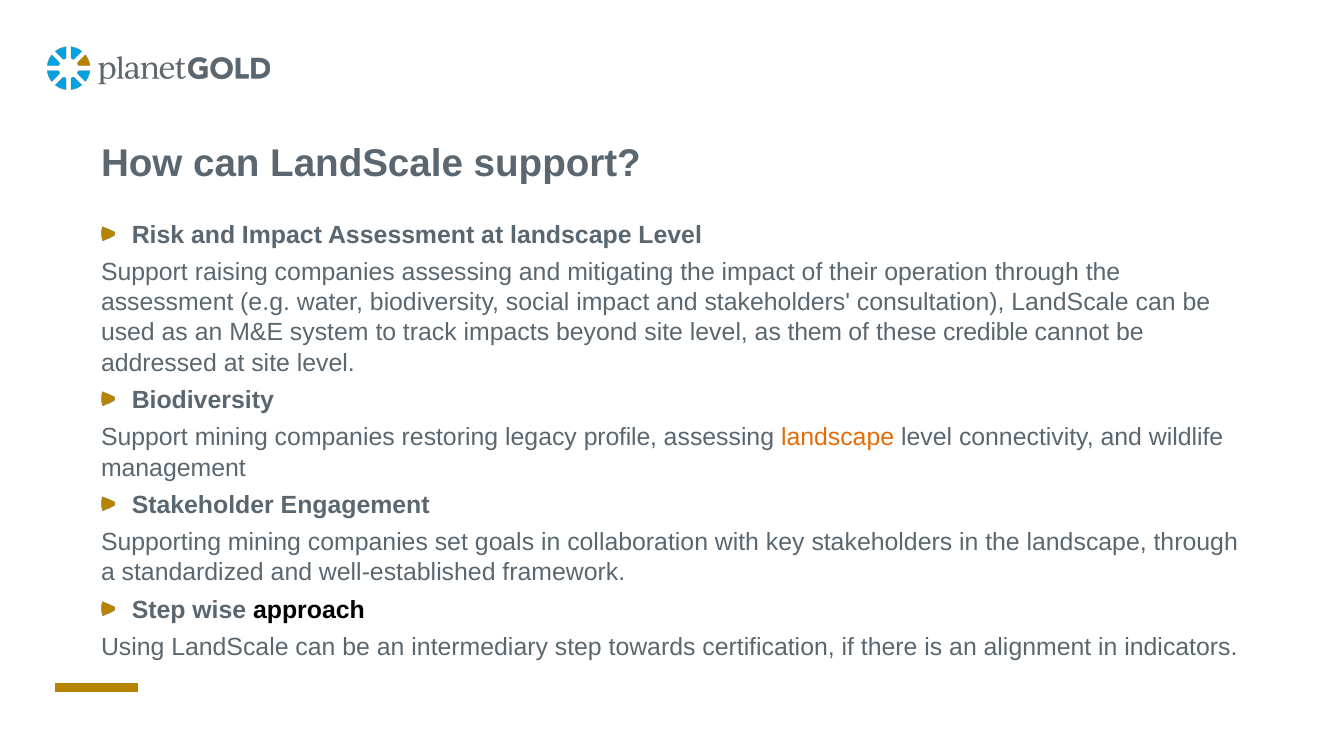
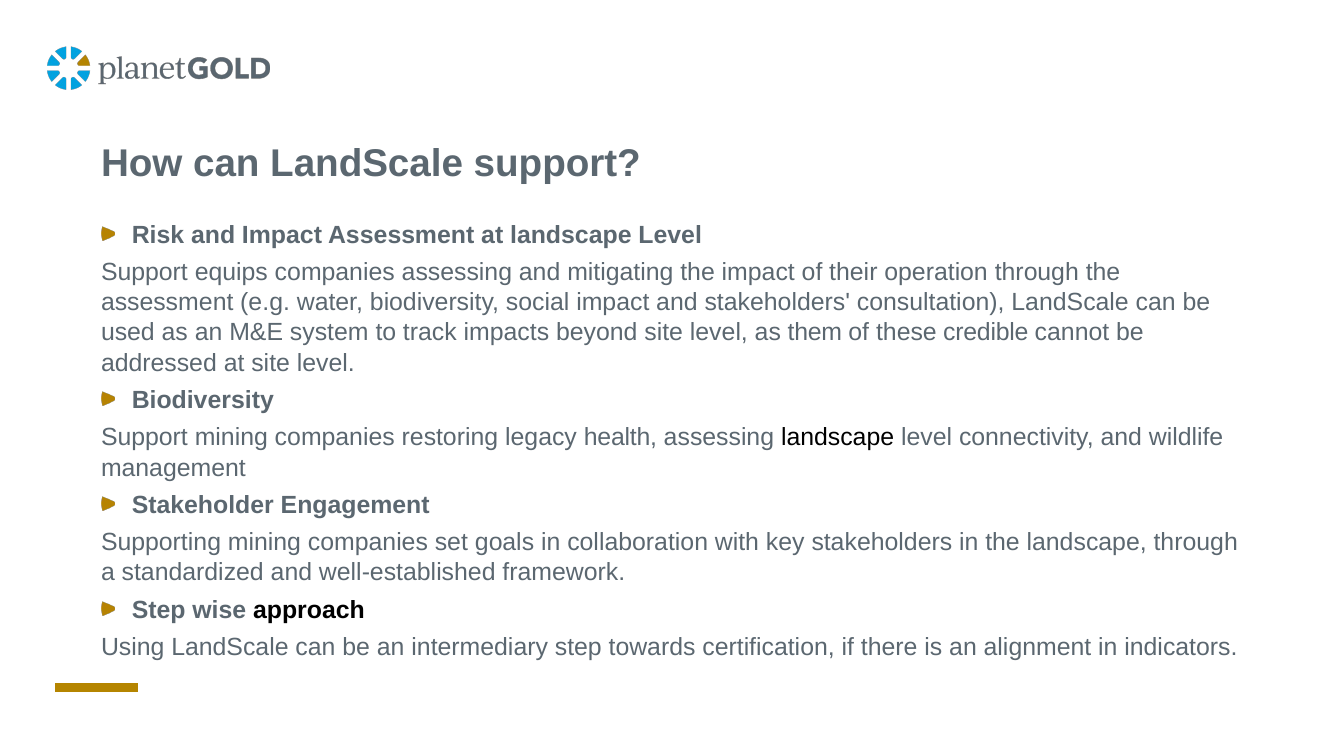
raising: raising -> equips
profile: profile -> health
landscape at (838, 438) colour: orange -> black
